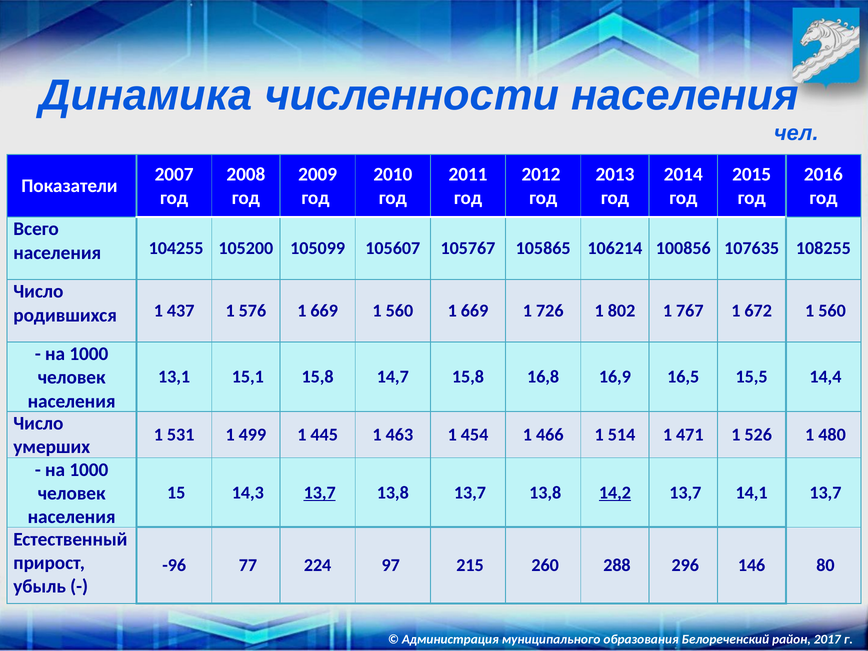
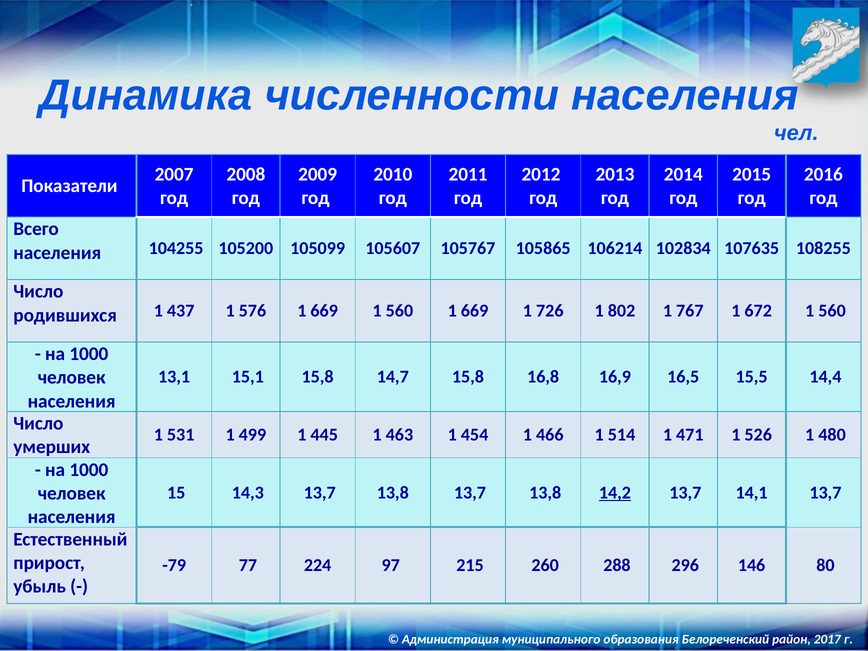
100856: 100856 -> 102834
13,7 at (320, 493) underline: present -> none
-96: -96 -> -79
